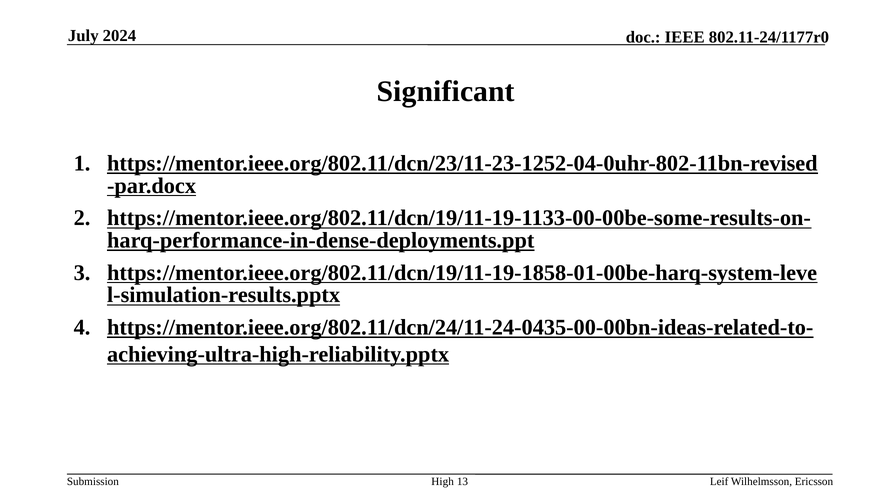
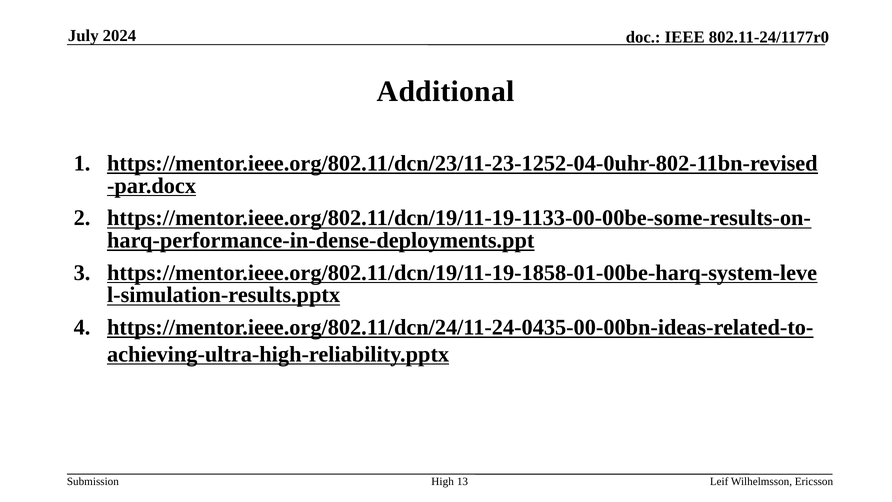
Significant: Significant -> Additional
